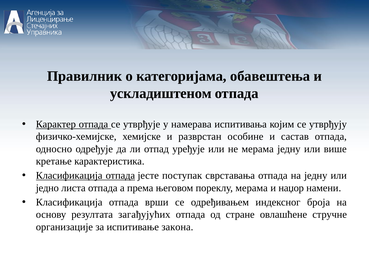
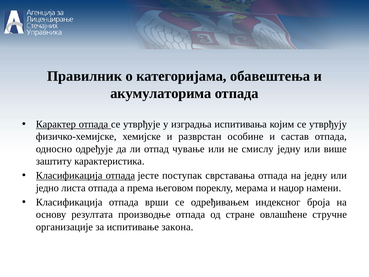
ускладиштеном: ускладиштеном -> акумулаторима
намерава: намерава -> изградња
уређује: уређује -> чување
не мерама: мерама -> смислу
кретање: кретање -> заштиту
загађујућих: загађујућих -> производње
